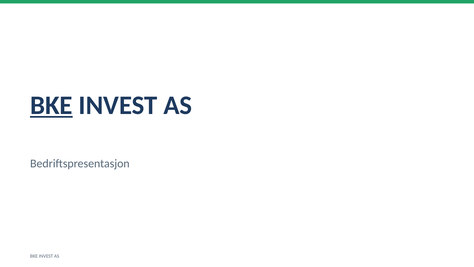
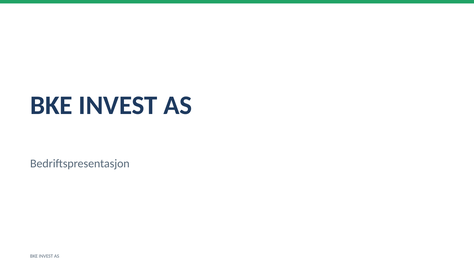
BKE at (51, 105) underline: present -> none
